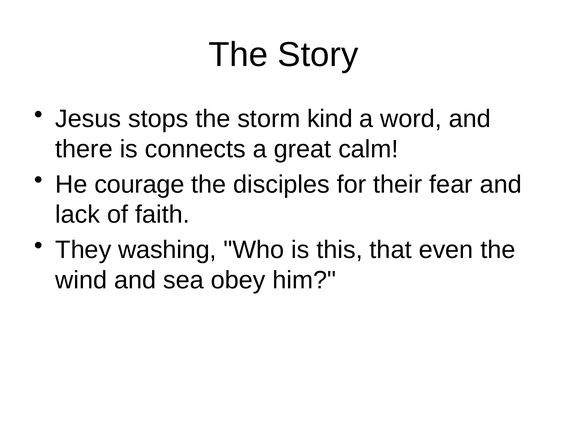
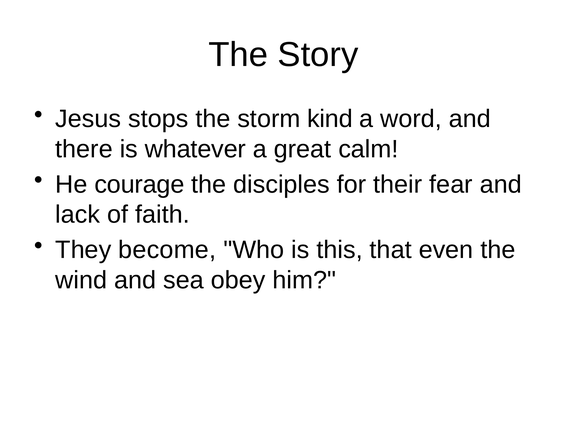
connects: connects -> whatever
washing: washing -> become
